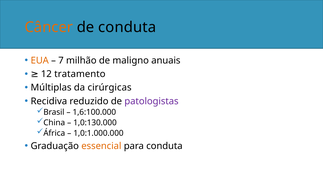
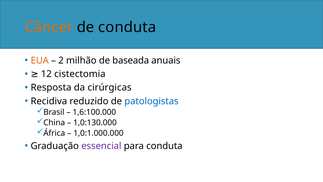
7: 7 -> 2
maligno: maligno -> baseada
tratamento: tratamento -> cistectomia
Múltiplas: Múltiplas -> Resposta
patologistas colour: purple -> blue
essencial colour: orange -> purple
